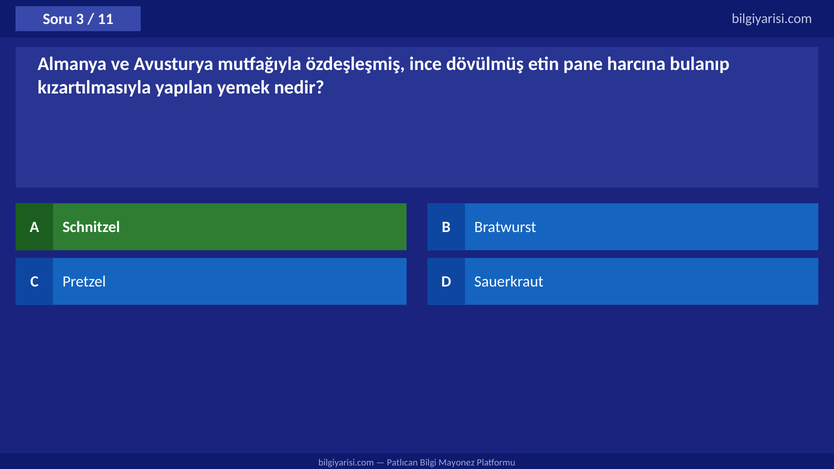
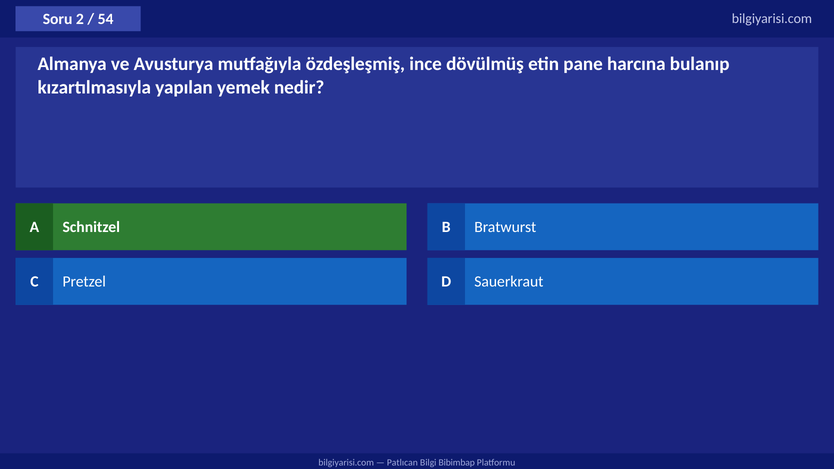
3: 3 -> 2
11: 11 -> 54
Mayonez: Mayonez -> Bibimbap
